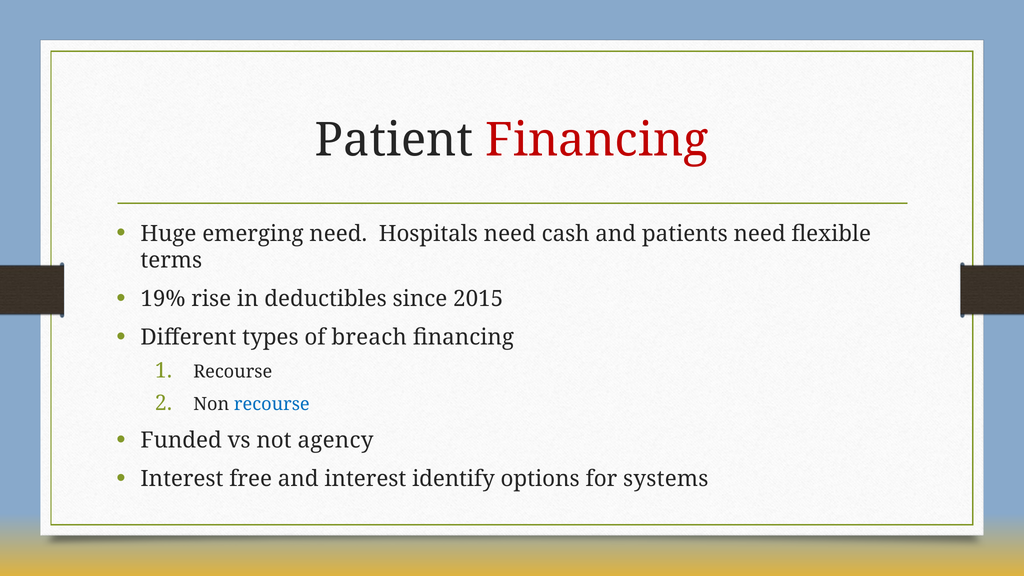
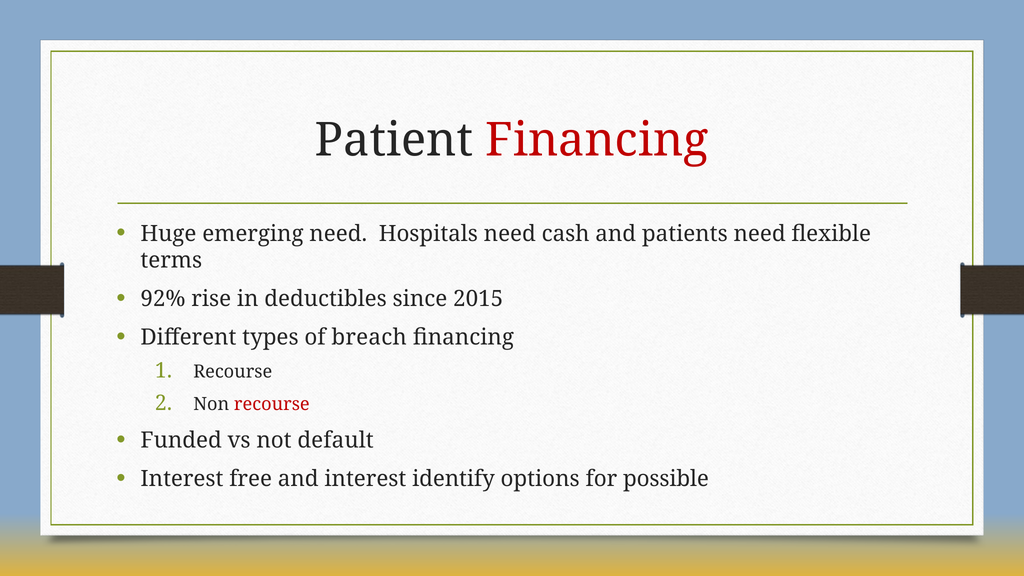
19%: 19% -> 92%
recourse at (272, 404) colour: blue -> red
agency: agency -> default
systems: systems -> possible
